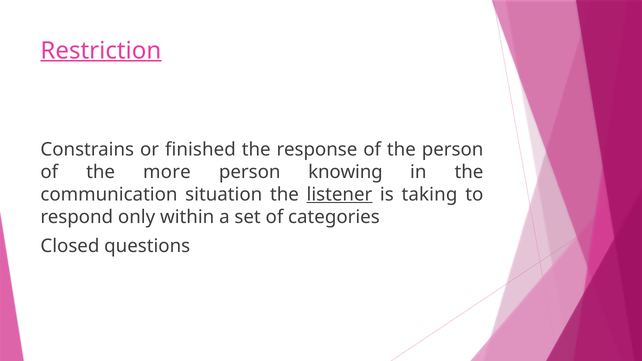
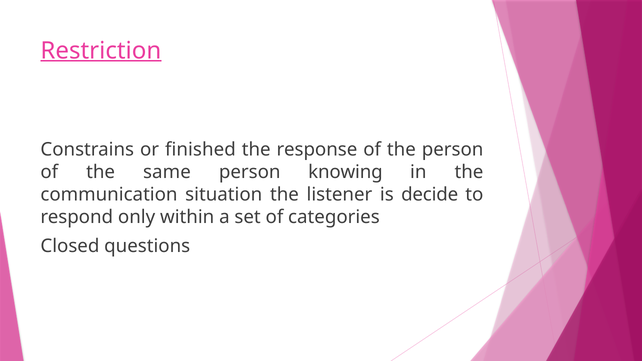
more: more -> same
listener underline: present -> none
taking: taking -> decide
